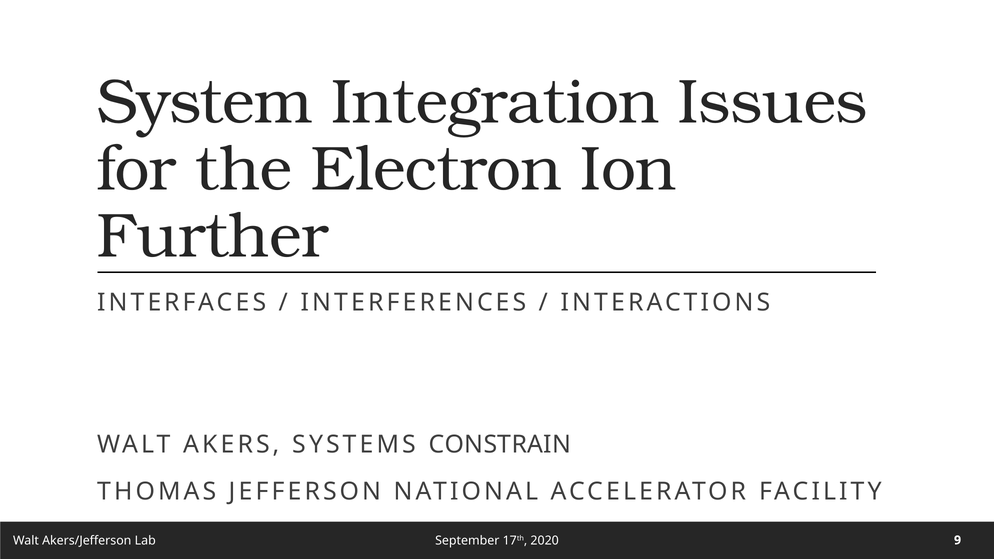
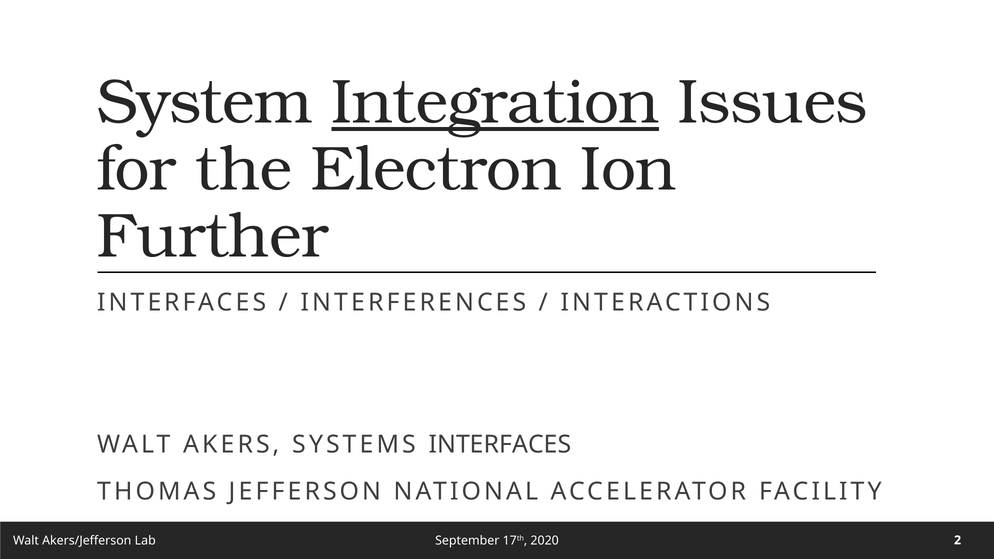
Integration underline: none -> present
SYSTEMS CONSTRAIN: CONSTRAIN -> INTERFACES
9: 9 -> 2
